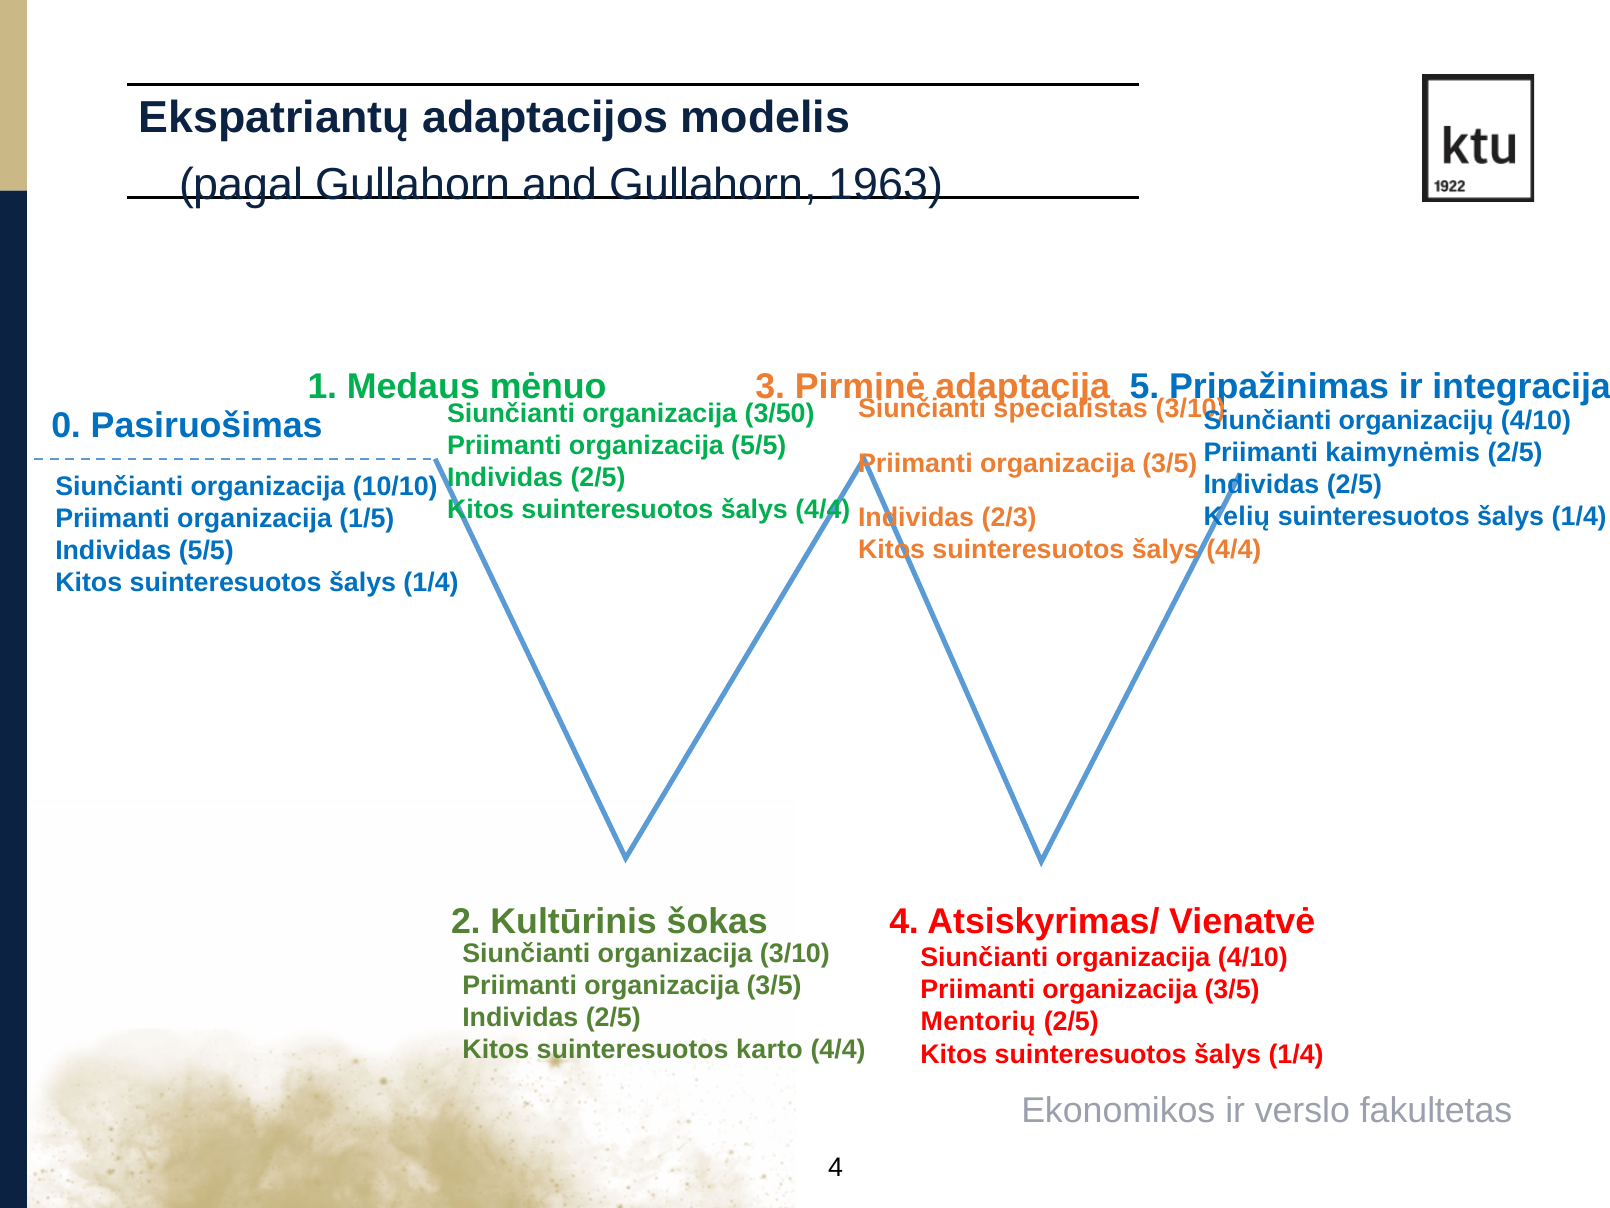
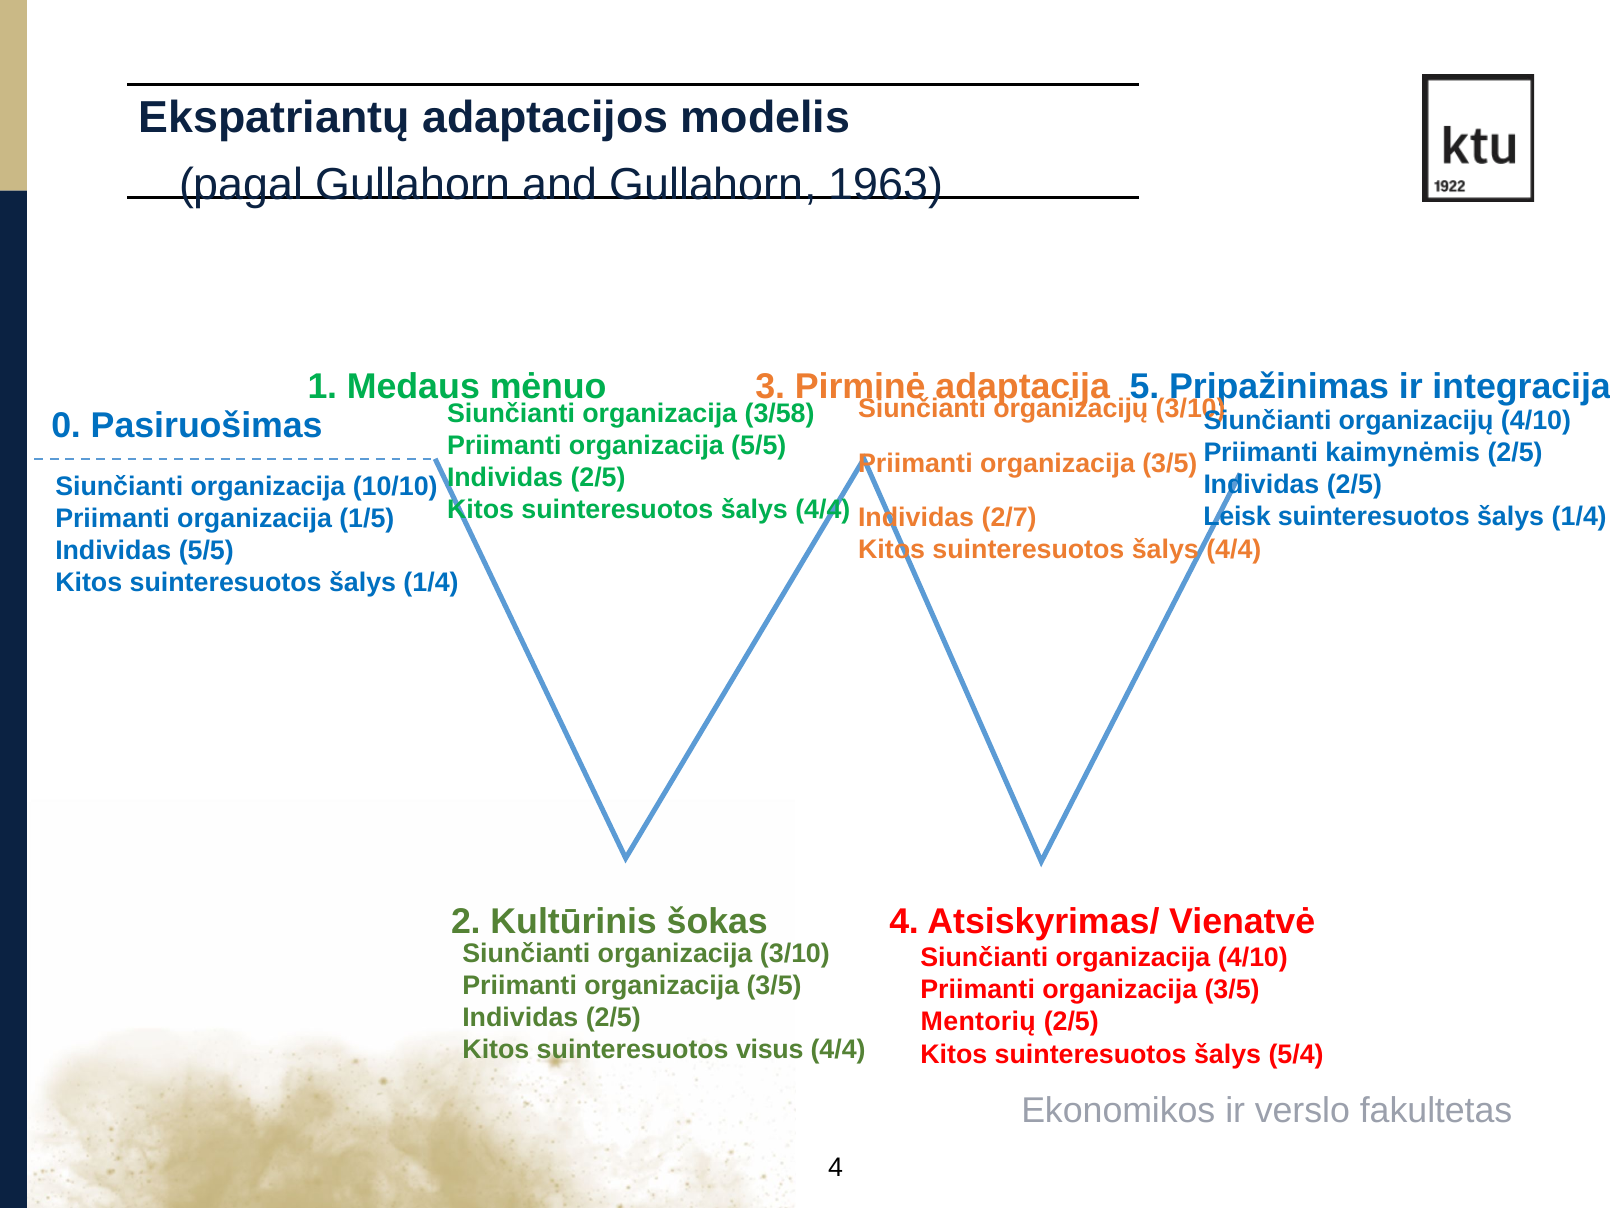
specialistas at (1071, 408): specialistas -> organizacijų
3/50: 3/50 -> 3/58
Kelių: Kelių -> Leisk
2/3: 2/3 -> 2/7
karto: karto -> visus
1/4 at (1296, 1054): 1/4 -> 5/4
